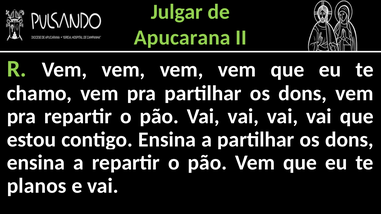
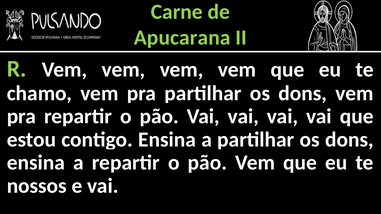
Julgar: Julgar -> Carne
planos: planos -> nossos
